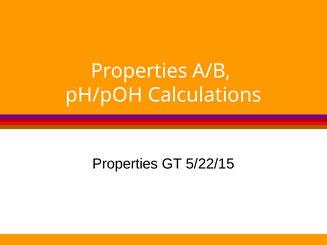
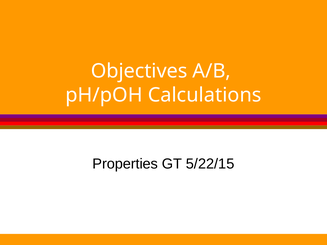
Properties at (139, 71): Properties -> Objectives
